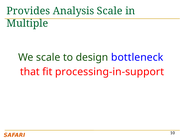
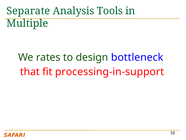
Provides: Provides -> Separate
Analysis Scale: Scale -> Tools
We scale: scale -> rates
